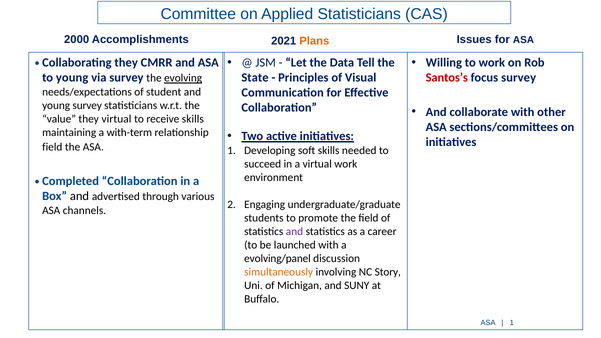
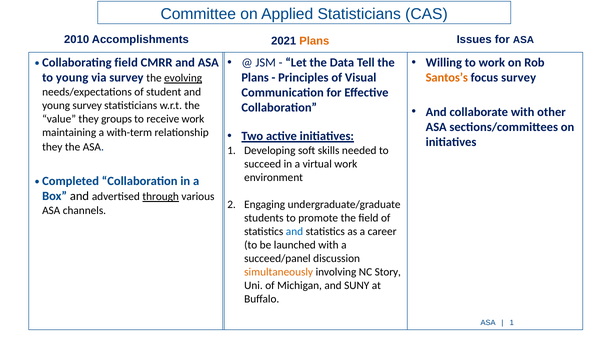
2000: 2000 -> 2010
they at (126, 63): they -> field
State at (255, 78): State -> Plans
Santos’s colour: red -> orange
they virtual: virtual -> groups
receive skills: skills -> work
field at (52, 147): field -> they
through underline: none -> present
and at (294, 232) colour: purple -> blue
evolving/panel: evolving/panel -> succeed/panel
